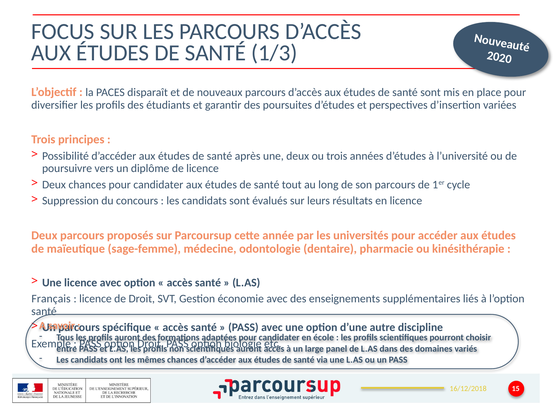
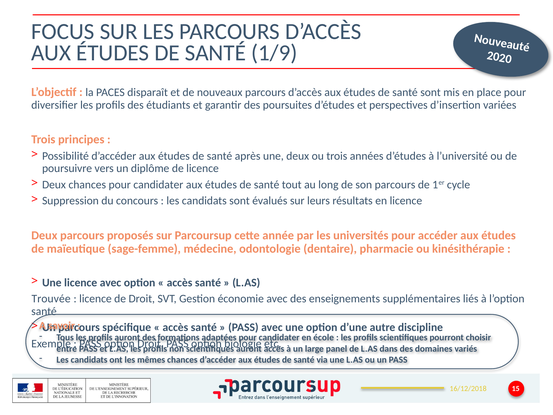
1/3: 1/3 -> 1/9
Français: Français -> Trouvée
